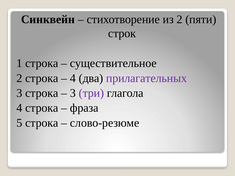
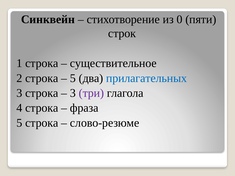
из 2: 2 -> 0
4 at (73, 78): 4 -> 5
прилагательных colour: purple -> blue
